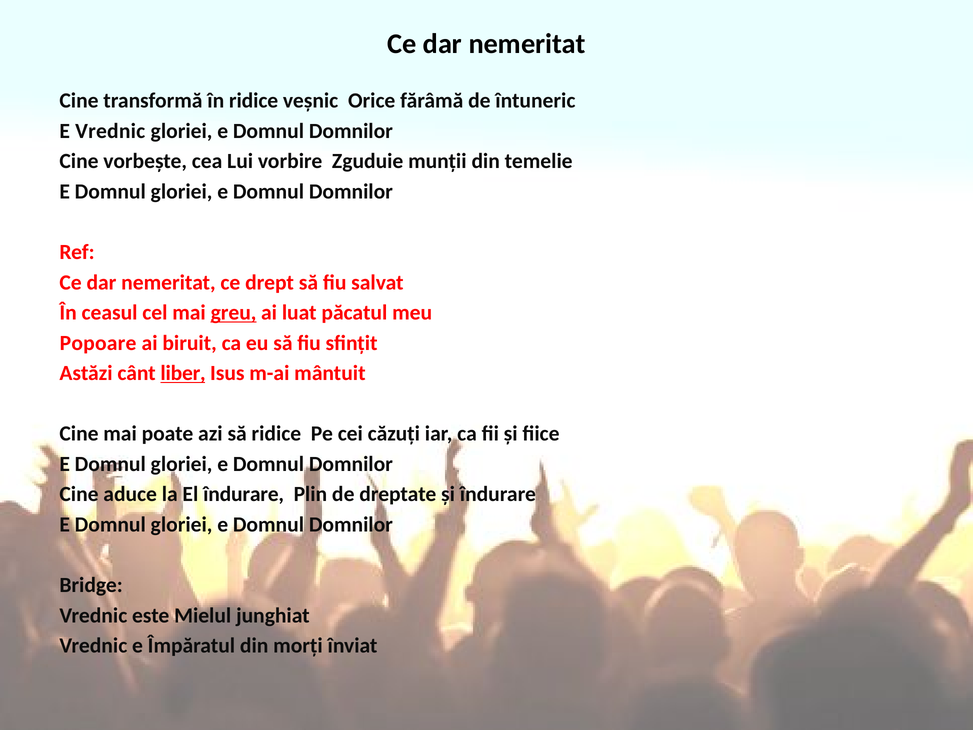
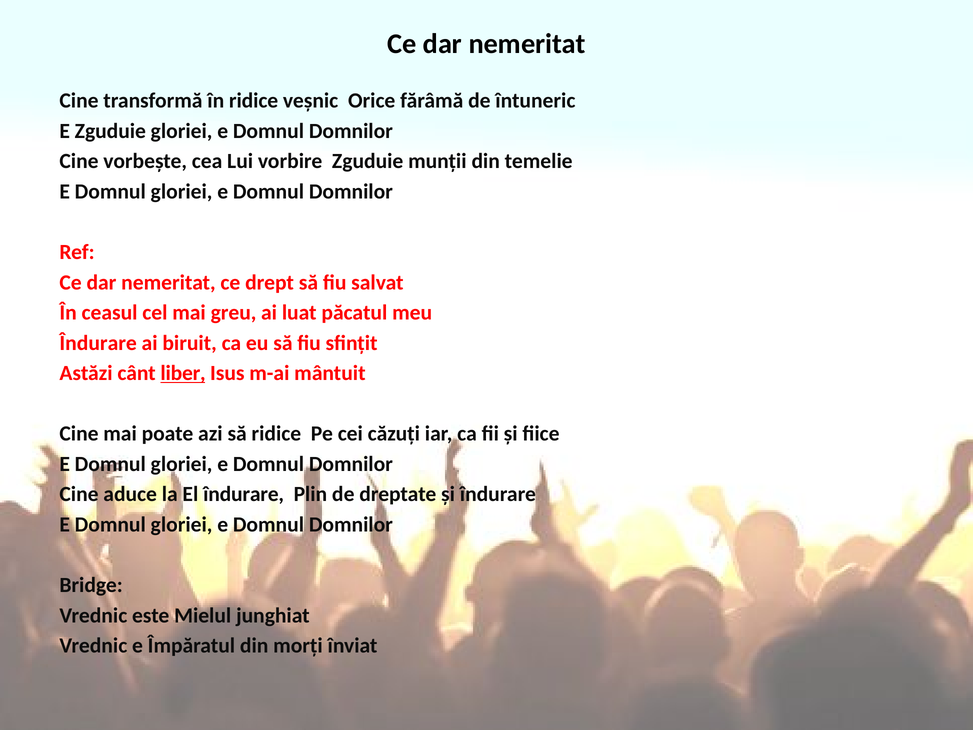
E Vrednic: Vrednic -> Zguduie
greu underline: present -> none
Popoare at (98, 343): Popoare -> Îndurare
